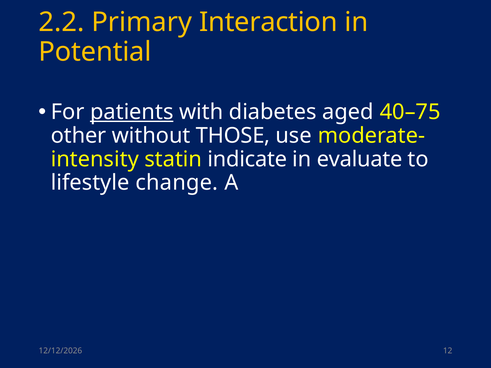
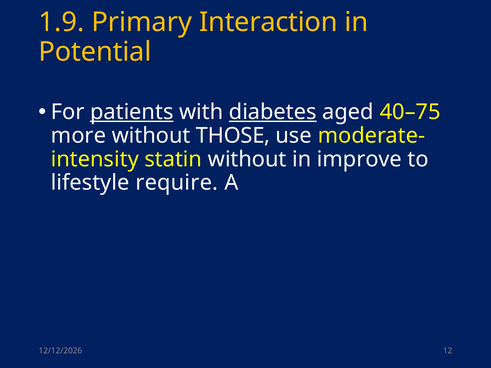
2.2: 2.2 -> 1.9
diabetes underline: none -> present
other: other -> more
statin indicate: indicate -> without
evaluate: evaluate -> improve
change: change -> require
